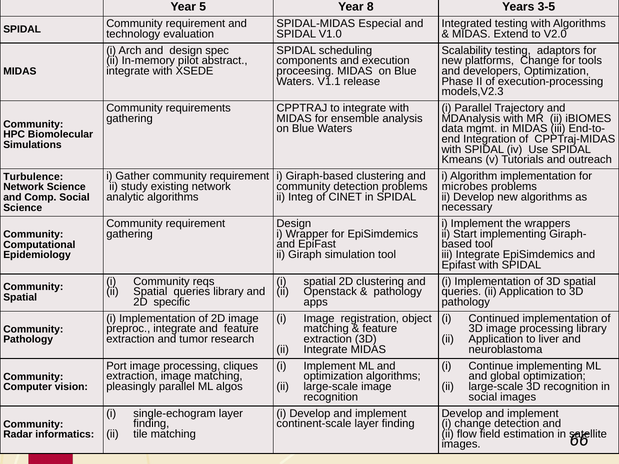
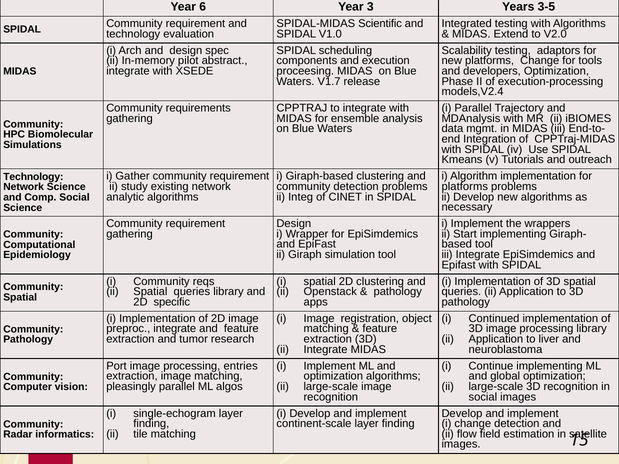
5: 5 -> 6
8: 8 -> 3
Especial: Especial -> Scientific
V1.1: V1.1 -> V1.7
models,V2.3: models,V2.3 -> models,V2.4
Turbulence at (33, 177): Turbulence -> Technology
microbes at (465, 187): microbes -> platforms
cliques: cliques -> entries
66: 66 -> 15
